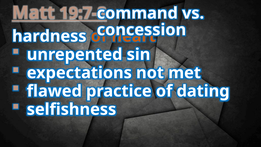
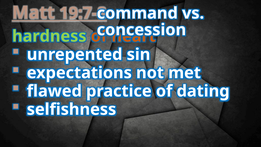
hardness colour: white -> light green
